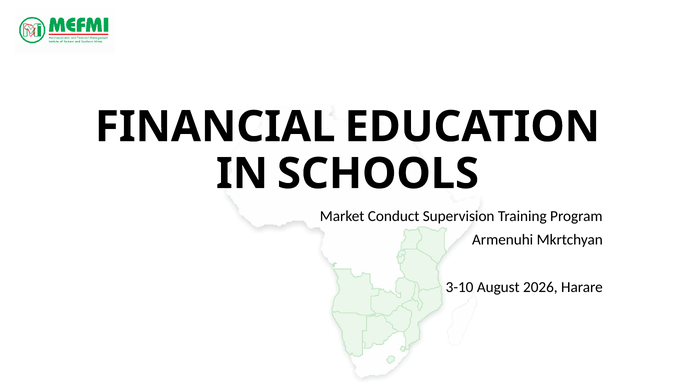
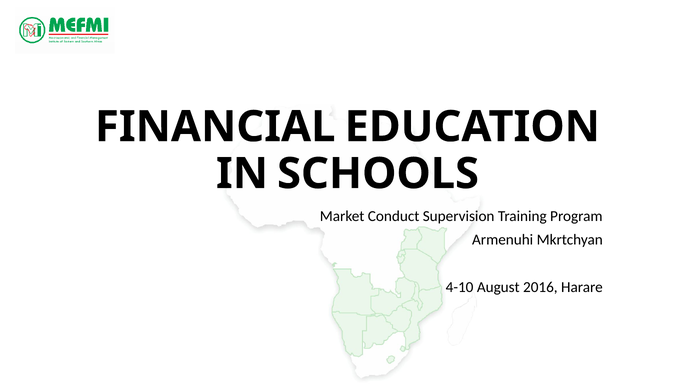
3-10: 3-10 -> 4-10
2026: 2026 -> 2016
